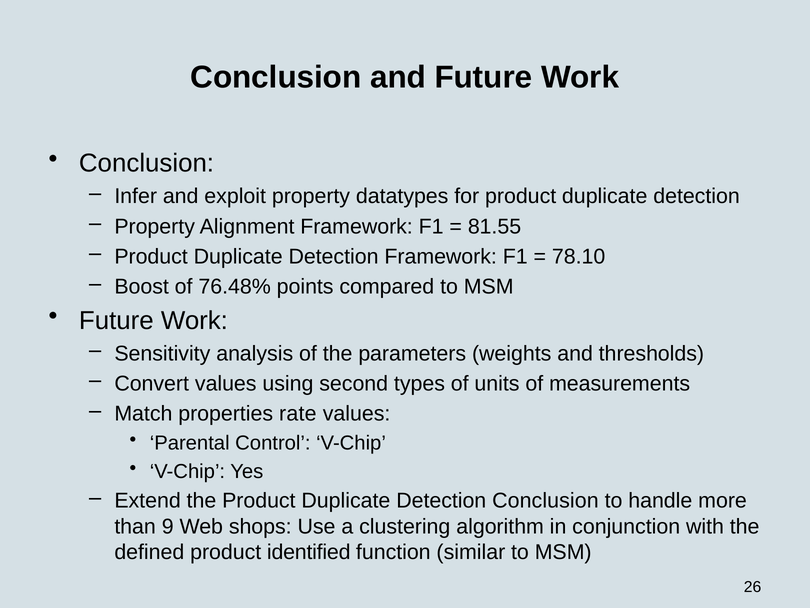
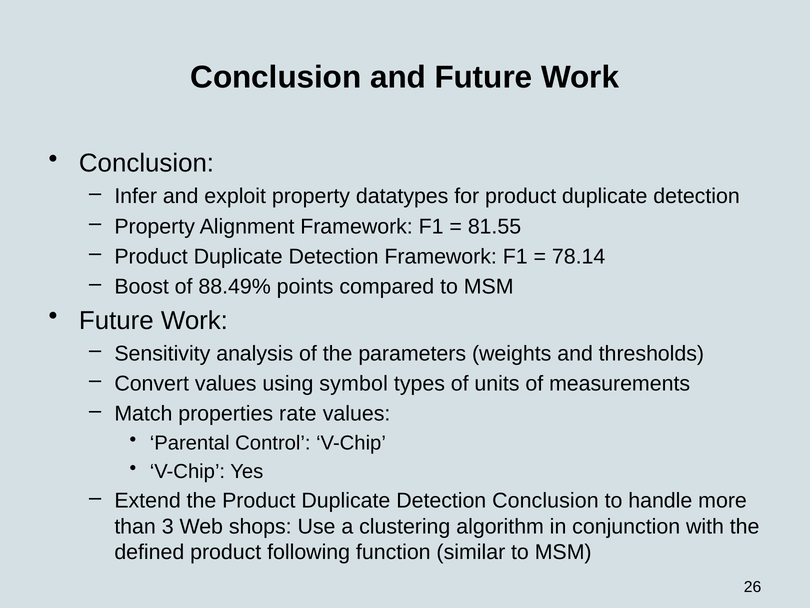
78.10: 78.10 -> 78.14
76.48%: 76.48% -> 88.49%
second: second -> symbol
9: 9 -> 3
identified: identified -> following
